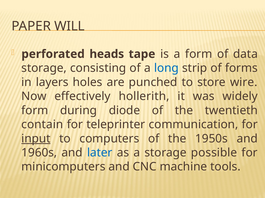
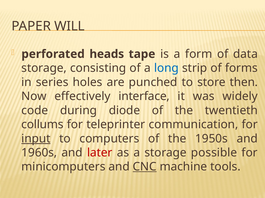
layers: layers -> series
wire: wire -> then
hollerith: hollerith -> interface
form at (35, 111): form -> code
contain: contain -> collums
later colour: blue -> red
CNC underline: none -> present
